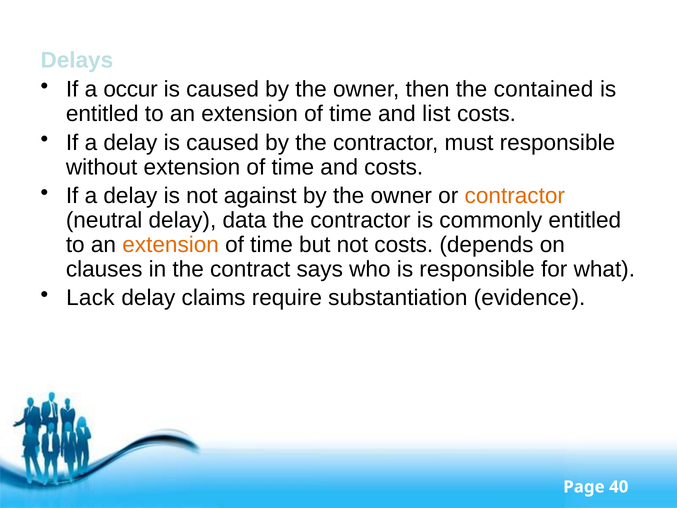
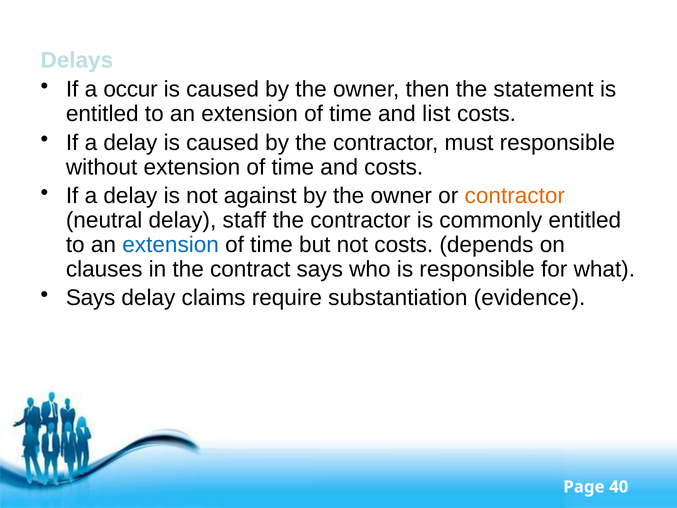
contained: contained -> statement
data: data -> staff
extension at (171, 245) colour: orange -> blue
Lack at (90, 298): Lack -> Says
